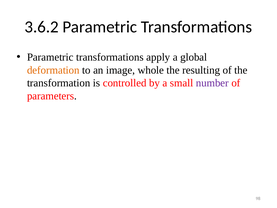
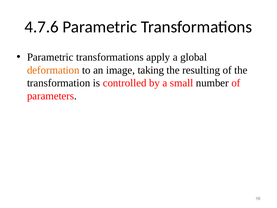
3.6.2: 3.6.2 -> 4.7.6
whole: whole -> taking
number colour: purple -> black
